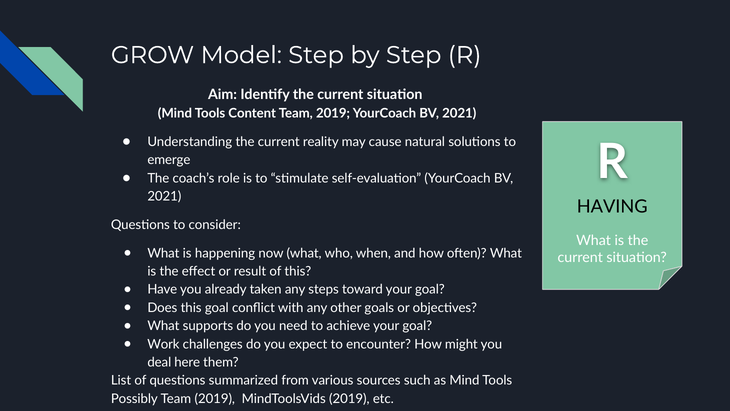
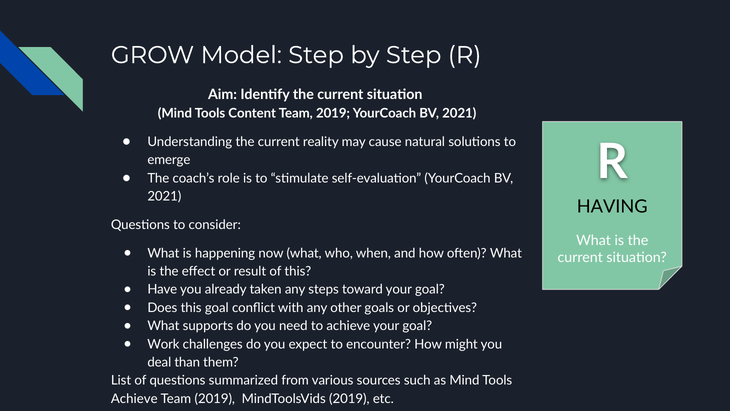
here: here -> than
Possibly at (134, 398): Possibly -> Achieve
